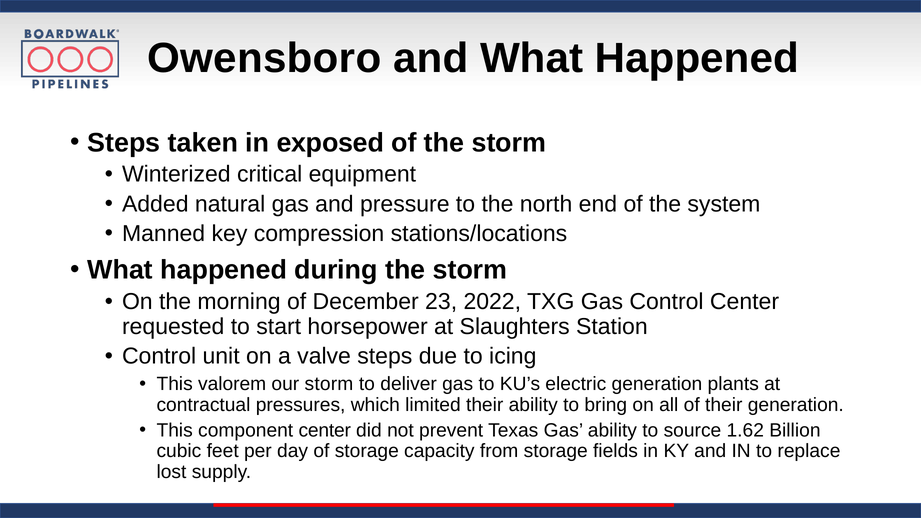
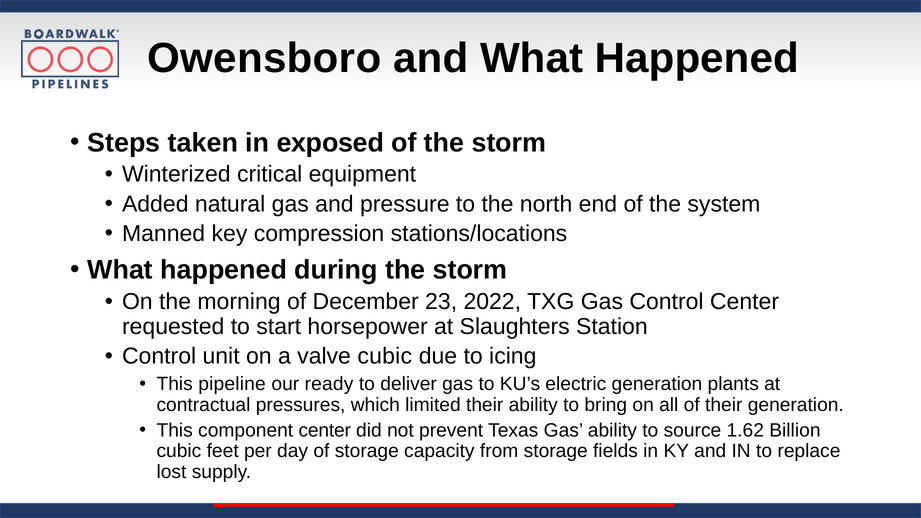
valve steps: steps -> cubic
valorem: valorem -> pipeline
our storm: storm -> ready
